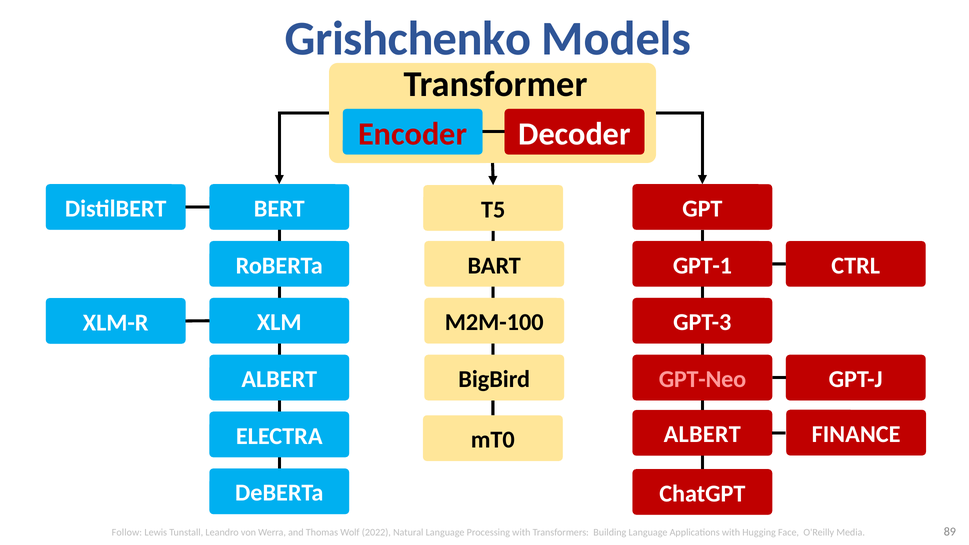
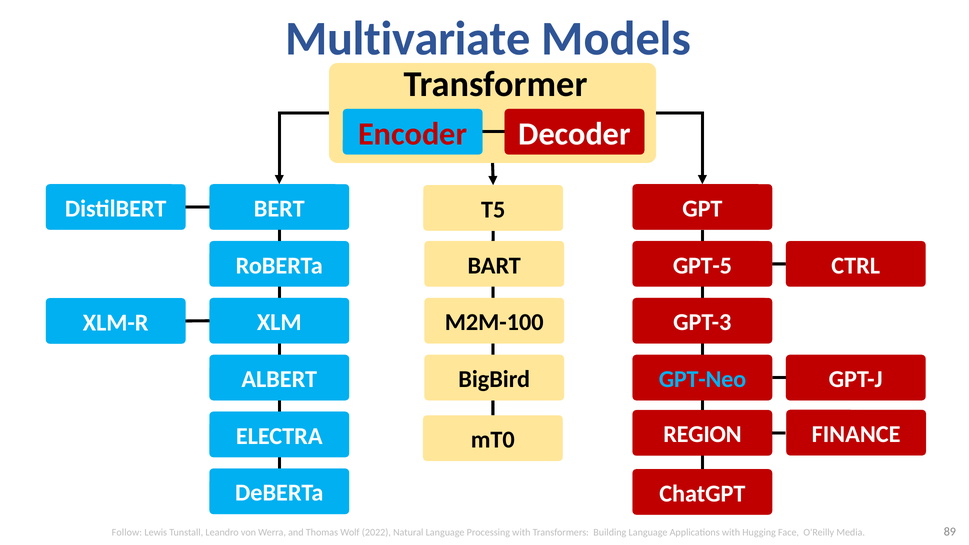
Grishchenko: Grishchenko -> Multivariate
GPT-1: GPT-1 -> GPT-5
GPT-Neo colour: pink -> light blue
ALBERT at (702, 435): ALBERT -> REGION
